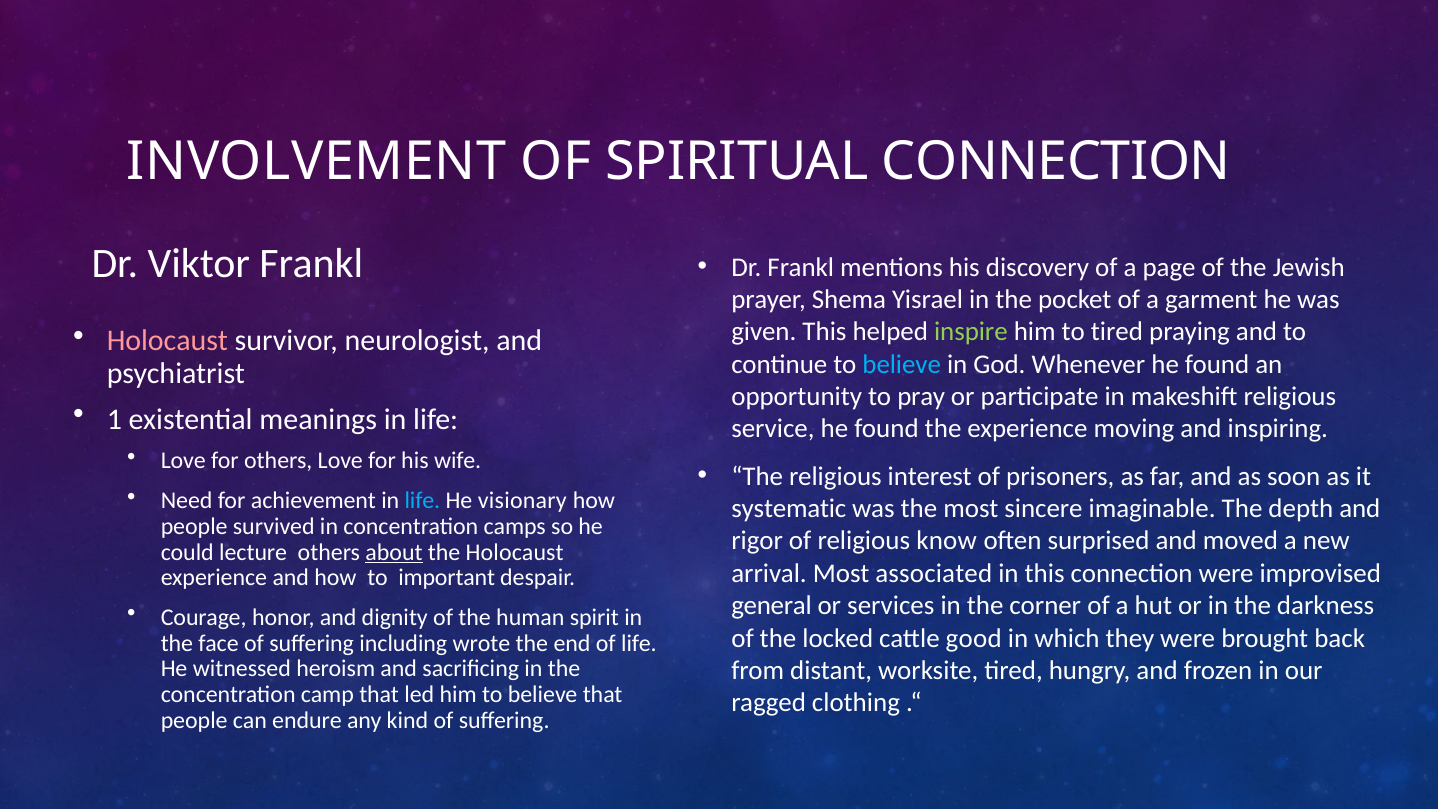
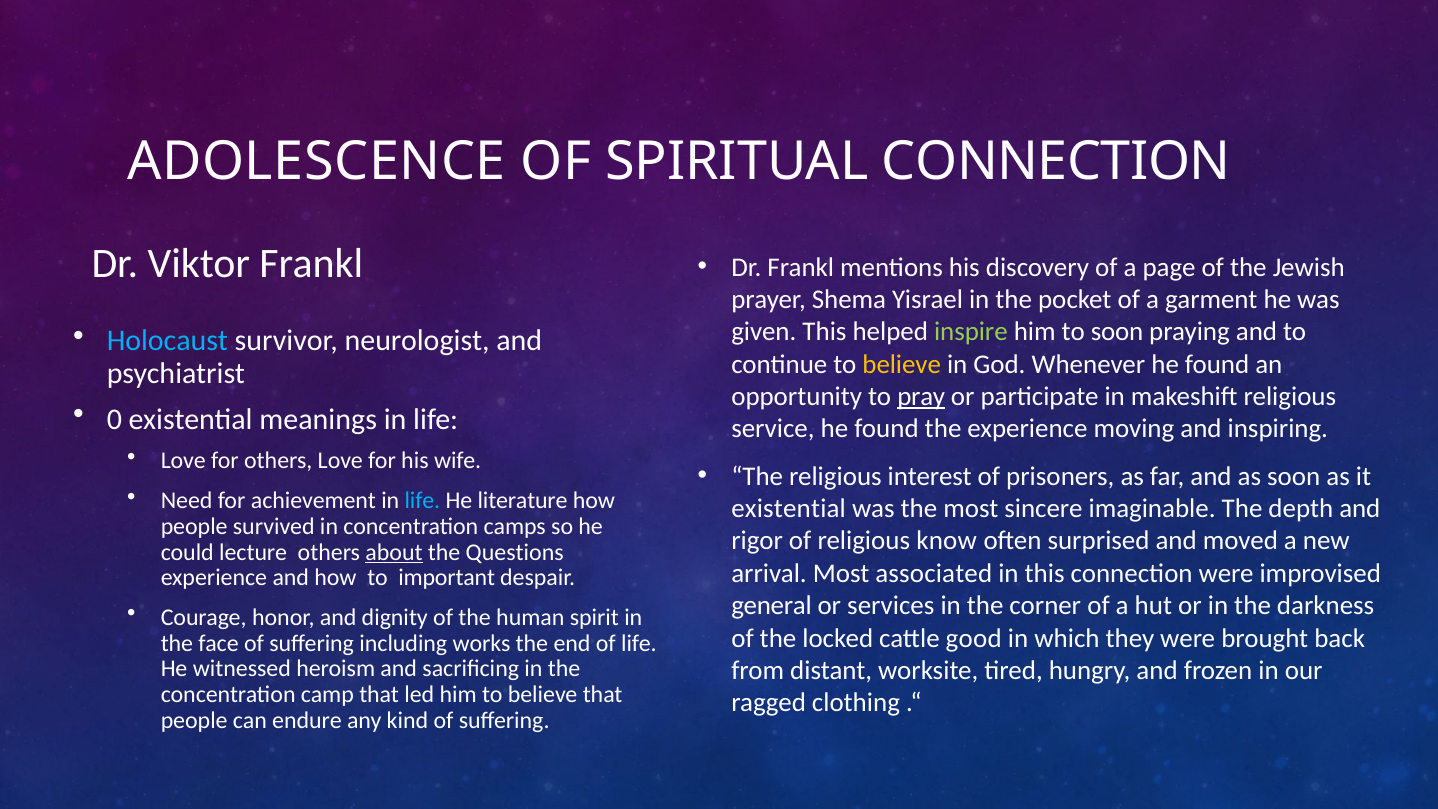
INVOLVEMENT: INVOLVEMENT -> ADOLESCENCE
to tired: tired -> soon
Holocaust at (167, 341) colour: pink -> light blue
believe at (902, 364) colour: light blue -> yellow
pray underline: none -> present
1: 1 -> 0
visionary: visionary -> literature
systematic at (789, 509): systematic -> existential
the Holocaust: Holocaust -> Questions
wrote: wrote -> works
